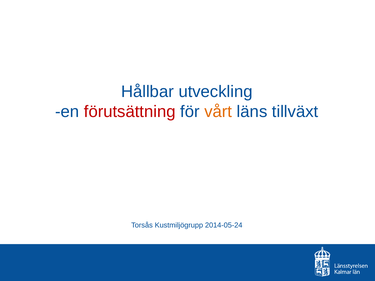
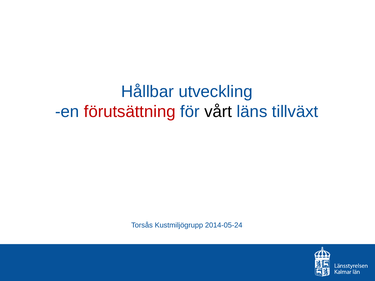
vårt colour: orange -> black
